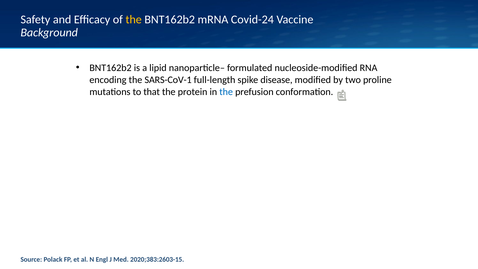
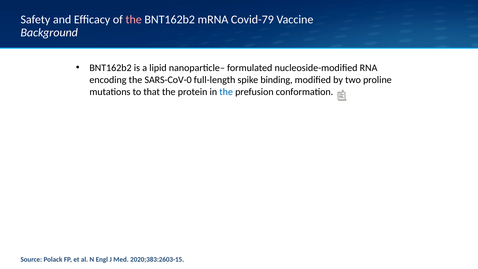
the at (134, 20) colour: yellow -> pink
Covid-24: Covid-24 -> Covid-79
SARS-CoV-1: SARS-CoV-1 -> SARS-CoV-0
disease: disease -> binding
